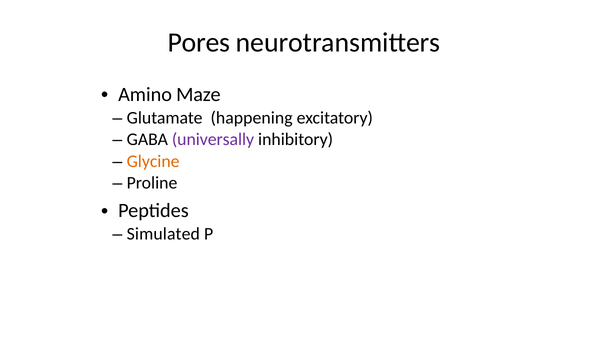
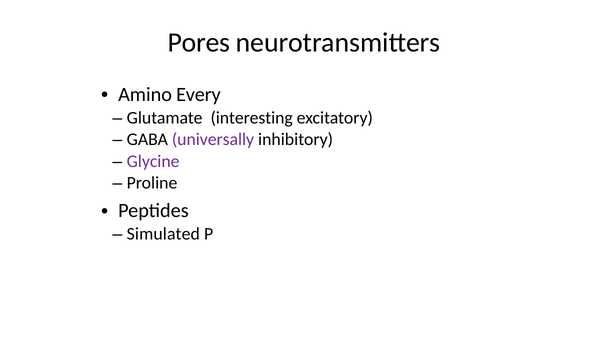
Maze: Maze -> Every
happening: happening -> interesting
Glycine colour: orange -> purple
